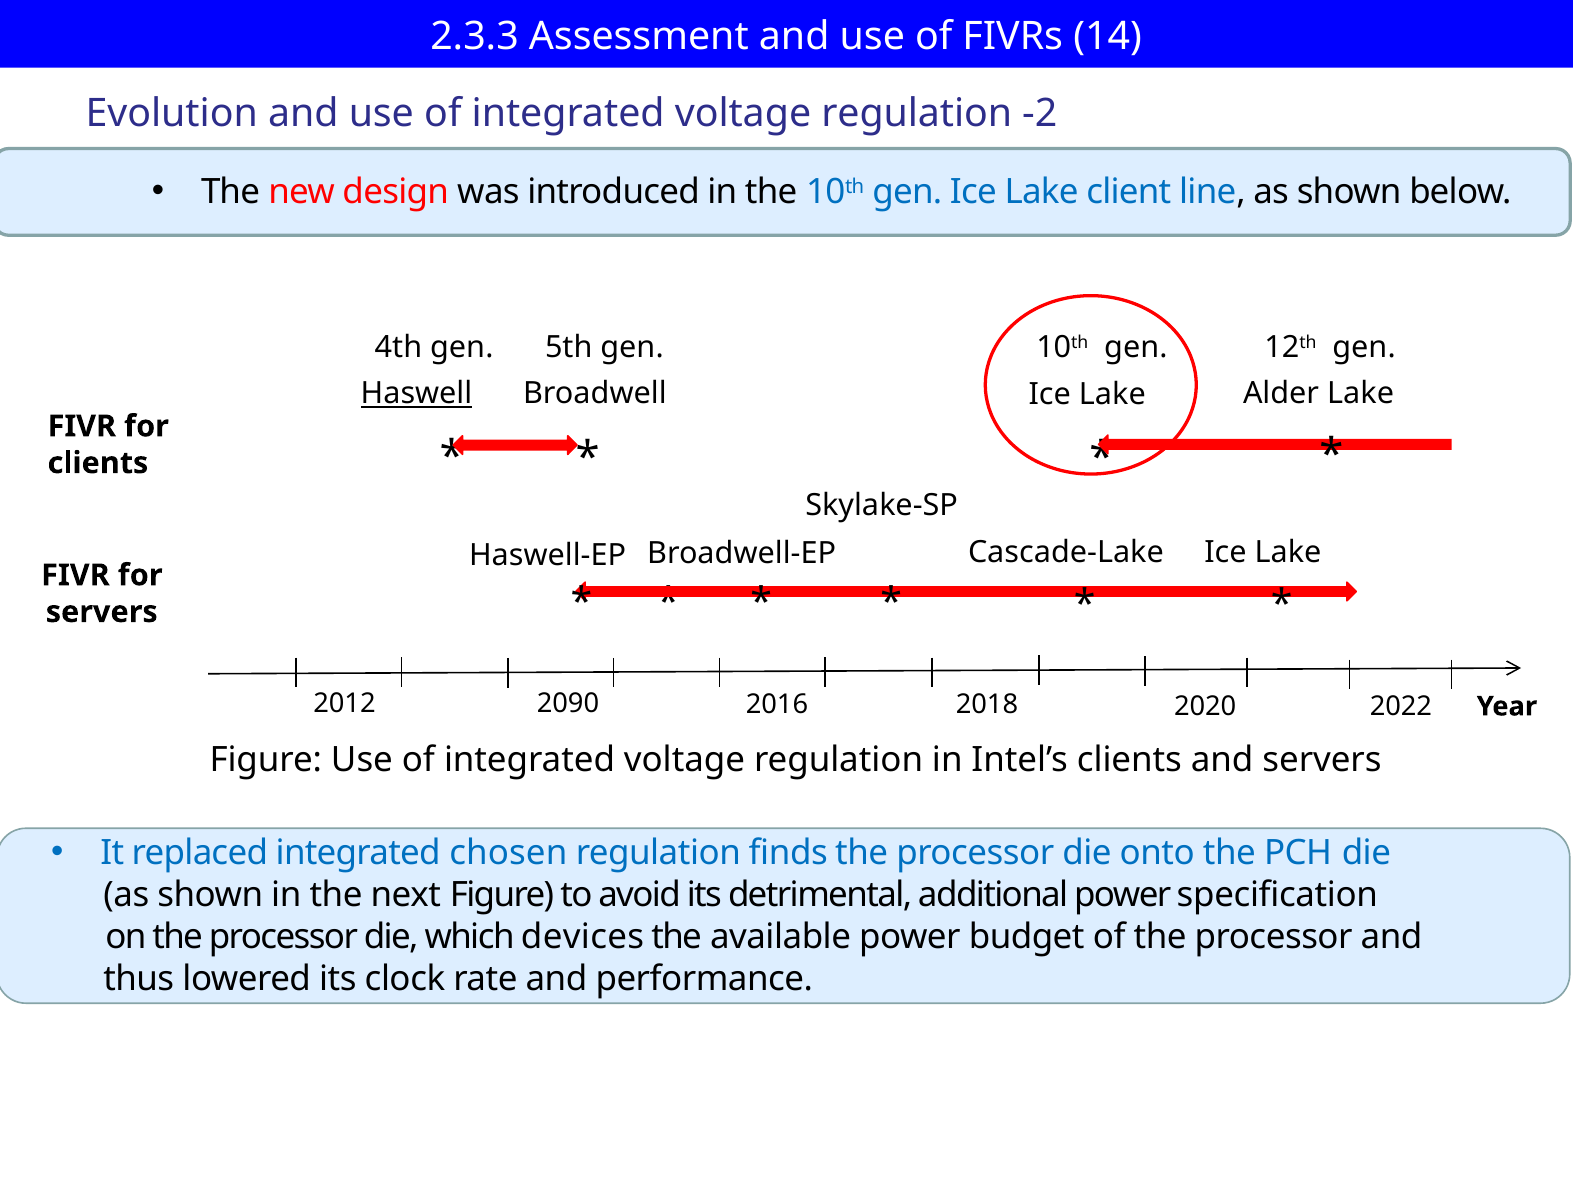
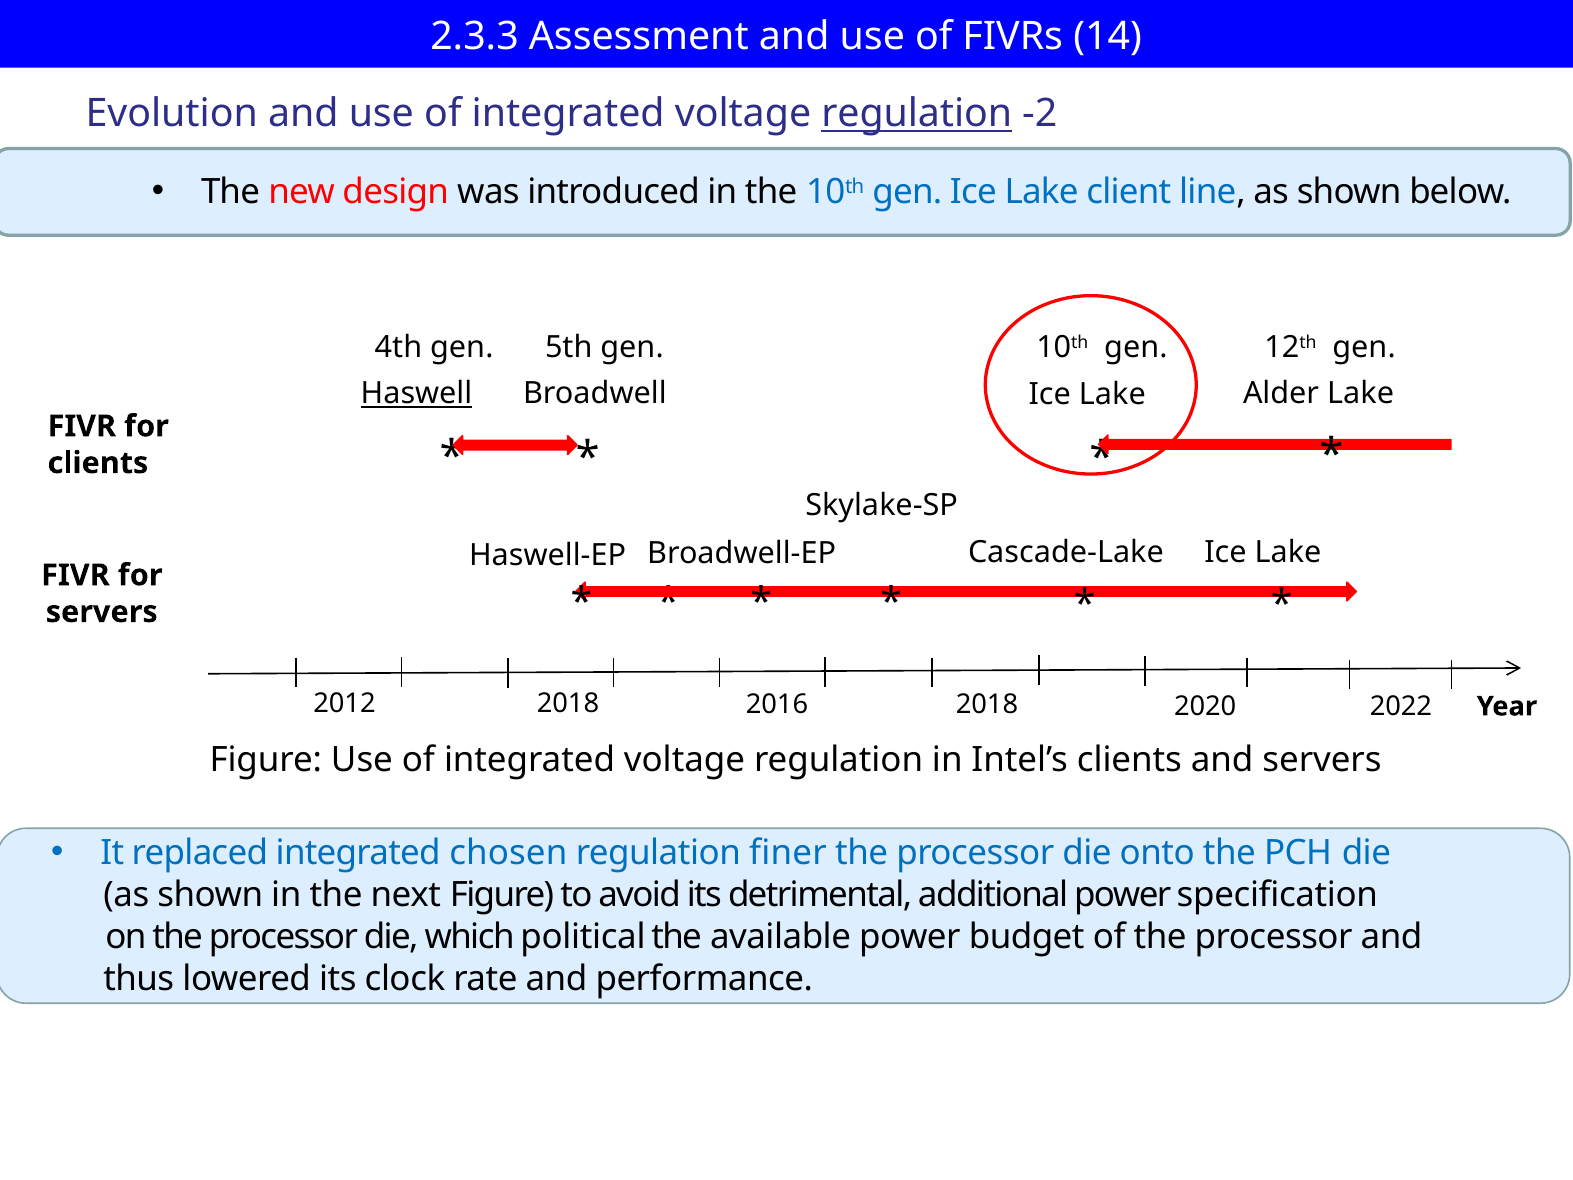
regulation at (917, 114) underline: none -> present
2012 2090: 2090 -> 2018
finds: finds -> finer
devices: devices -> political
